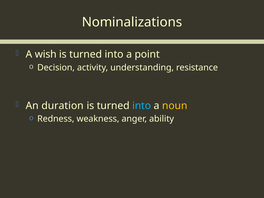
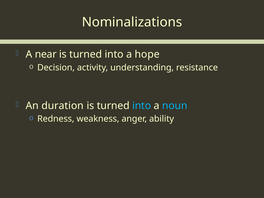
wish: wish -> near
point: point -> hope
noun colour: yellow -> light blue
